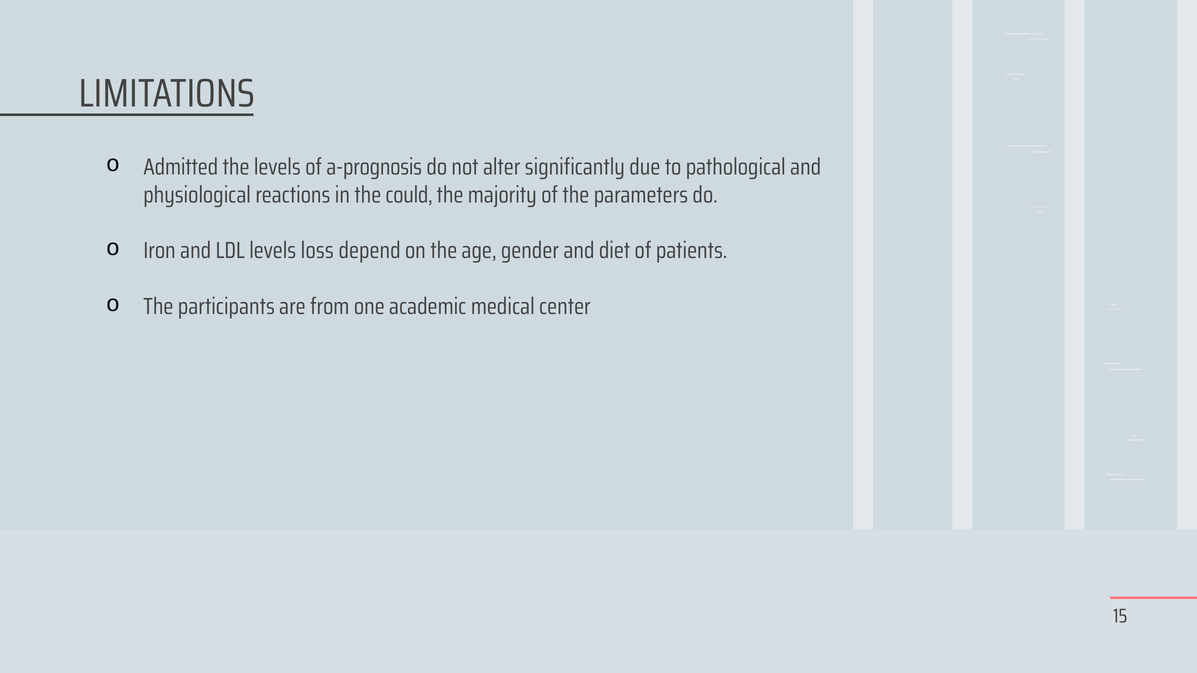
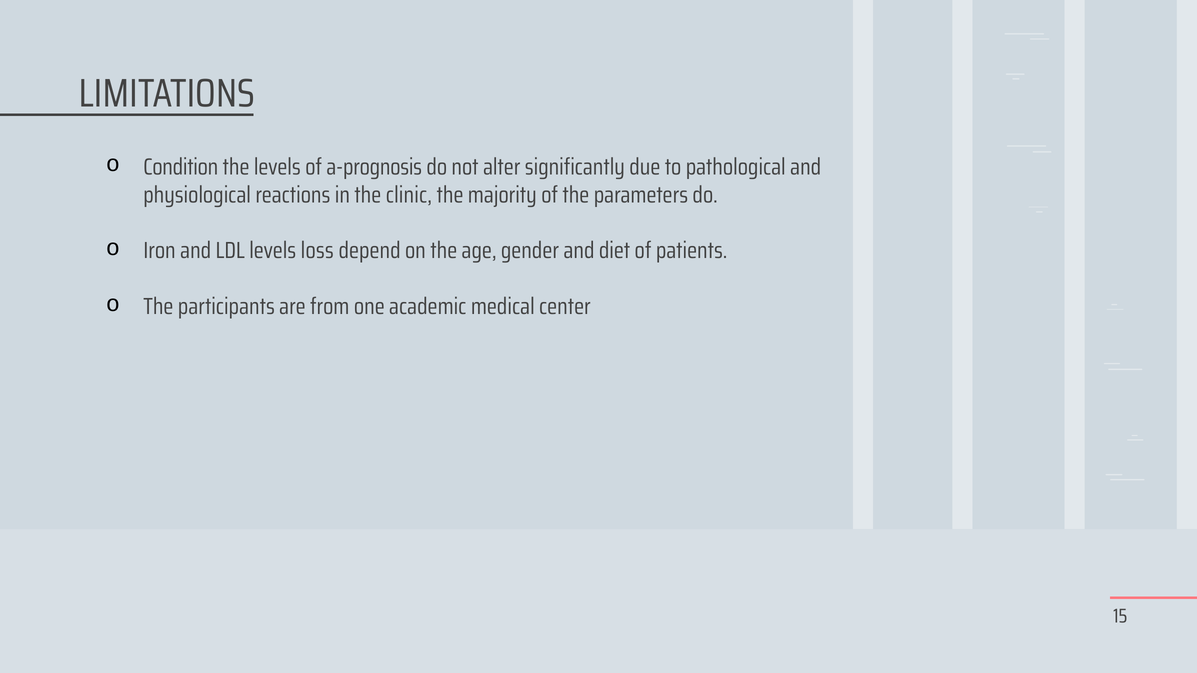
Admitted: Admitted -> Condition
could: could -> clinic
